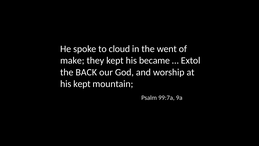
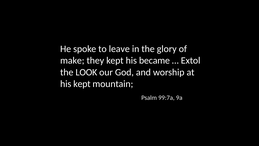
cloud: cloud -> leave
went: went -> glory
BACK: BACK -> LOOK
